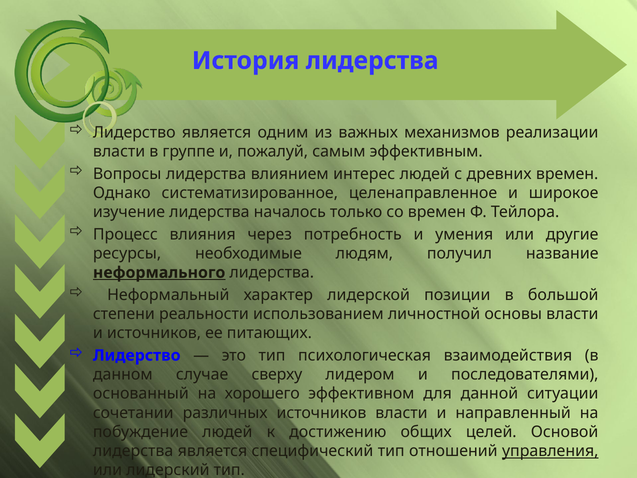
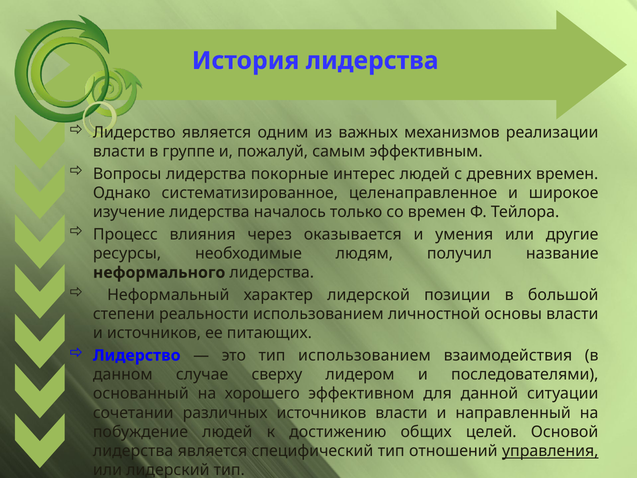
влиянием: влиянием -> покорные
потребность: потребность -> оказывается
неформального underline: present -> none
тип психологическая: психологическая -> использованием
